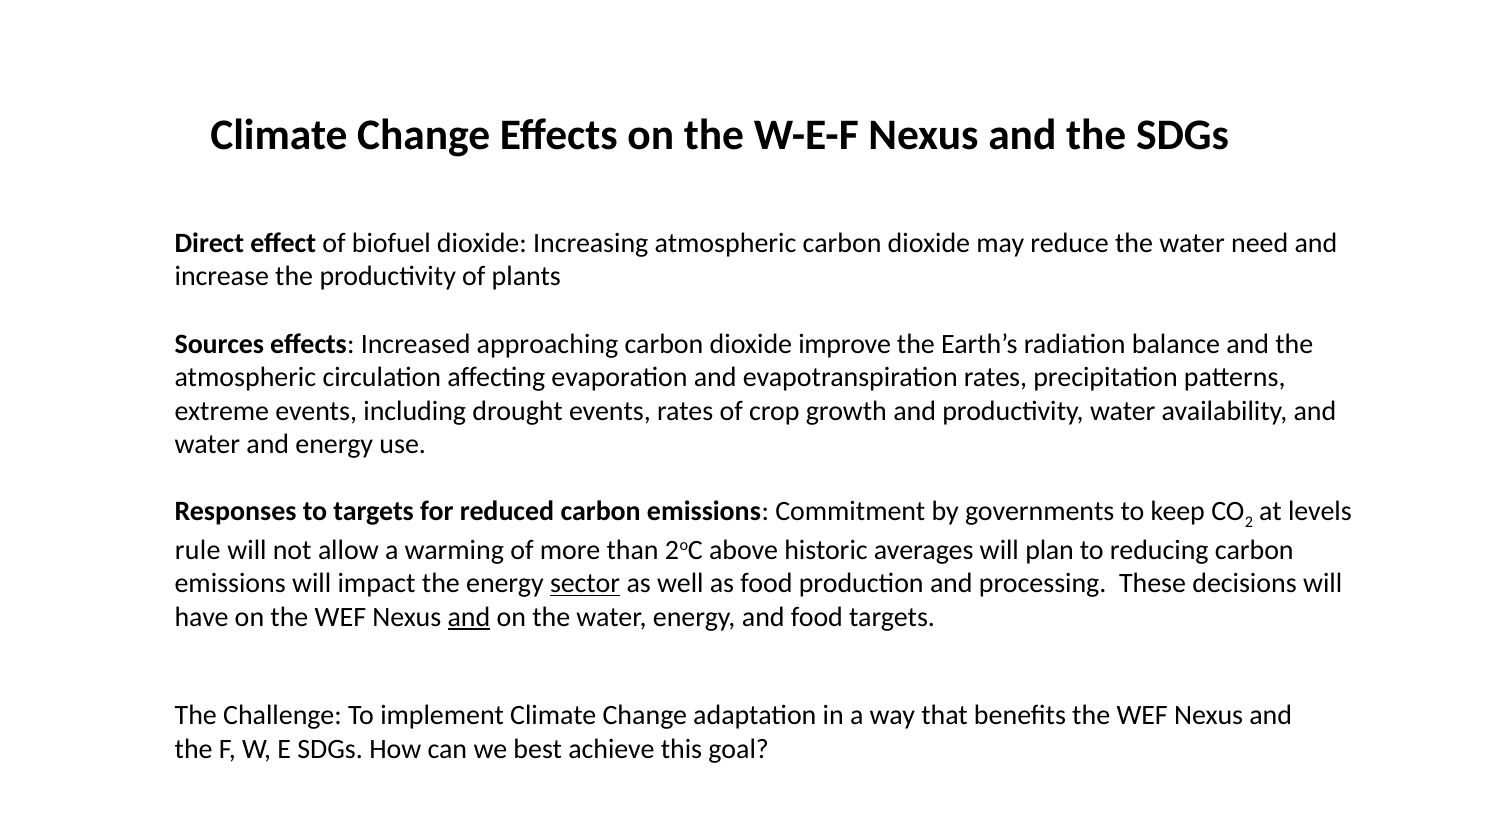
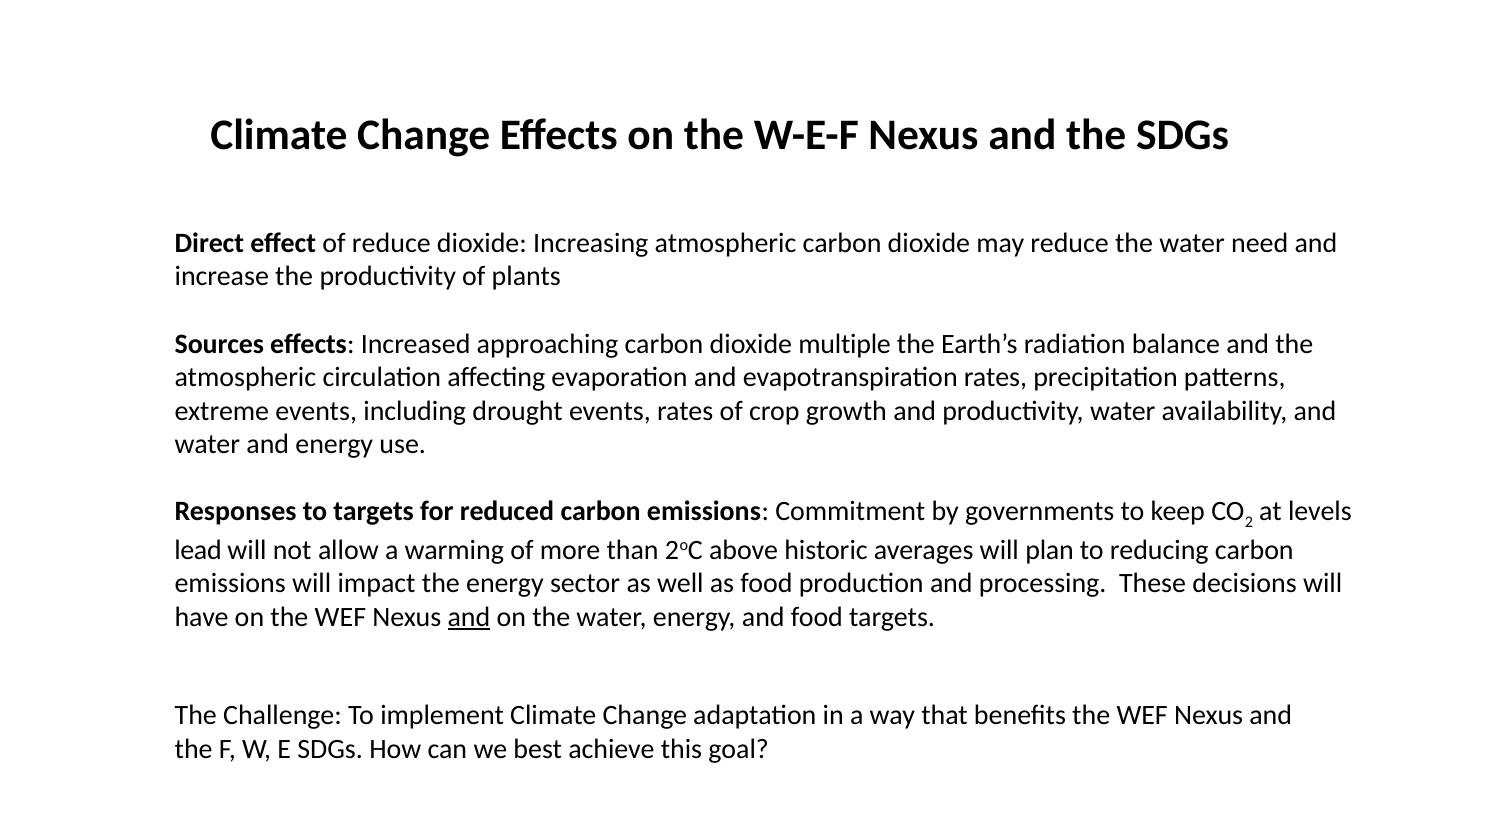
of biofuel: biofuel -> reduce
improve: improve -> multiple
rule: rule -> lead
sector underline: present -> none
